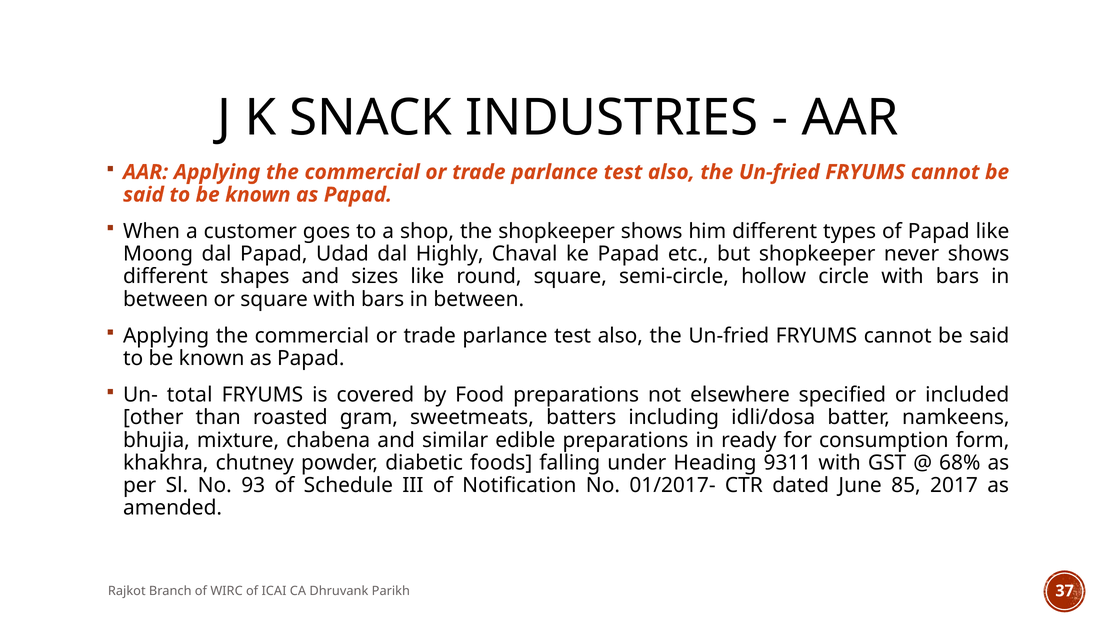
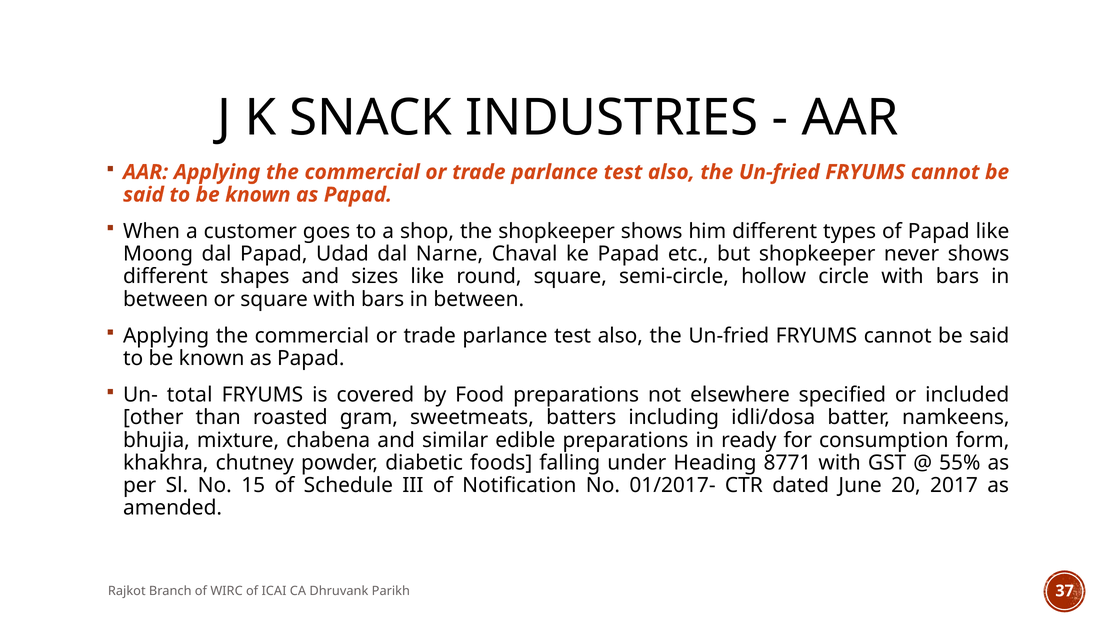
Highly: Highly -> Narne
9311: 9311 -> 8771
68%: 68% -> 55%
93: 93 -> 15
85: 85 -> 20
